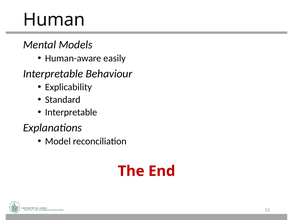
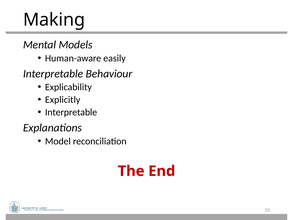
Human: Human -> Making
Standard: Standard -> Explicitly
